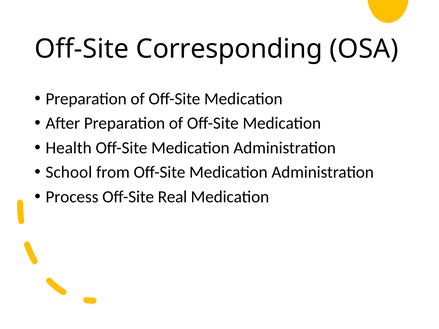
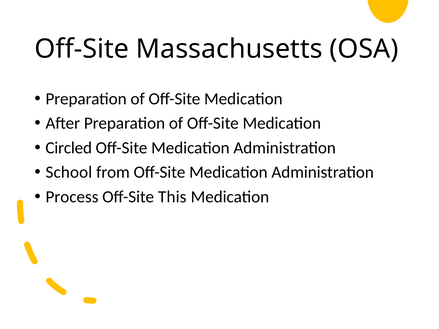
Corresponding: Corresponding -> Massachusetts
Health: Health -> Circled
Real: Real -> This
